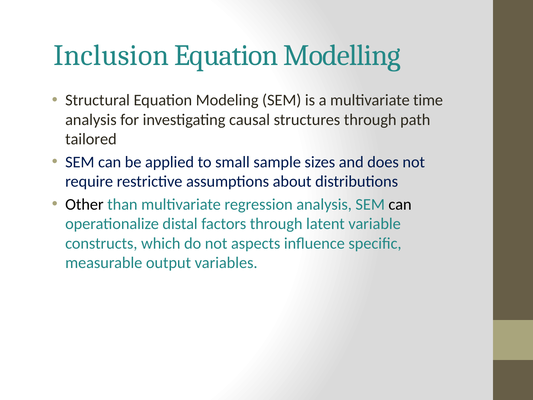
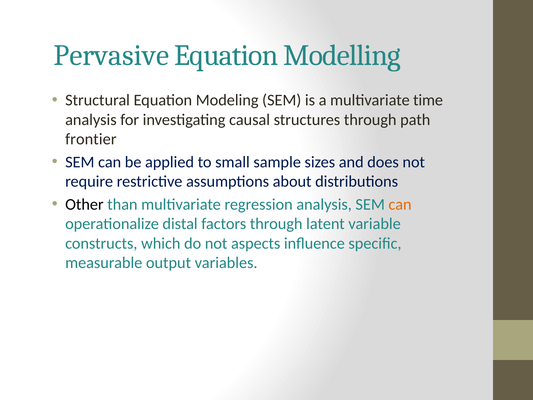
Inclusion: Inclusion -> Pervasive
tailored: tailored -> frontier
can at (400, 204) colour: black -> orange
